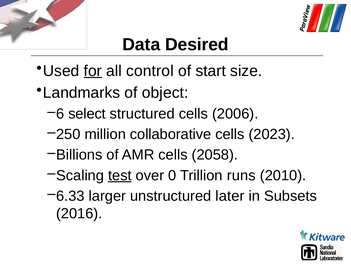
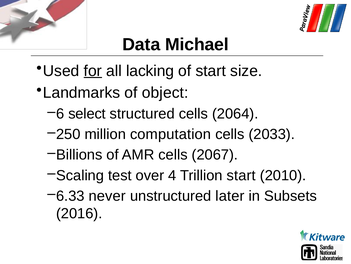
Desired: Desired -> Michael
control: control -> lacking
2006: 2006 -> 2064
collaborative: collaborative -> computation
2023: 2023 -> 2033
2058: 2058 -> 2067
test underline: present -> none
0: 0 -> 4
Trillion runs: runs -> start
larger: larger -> never
